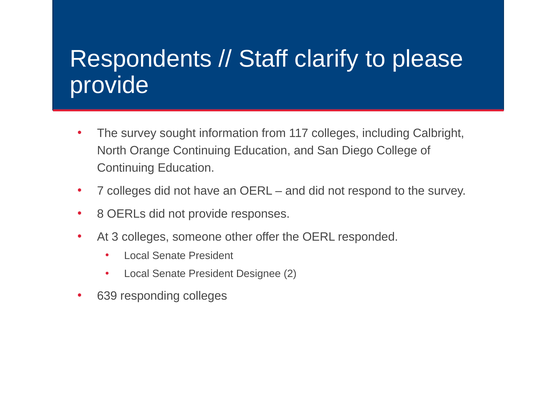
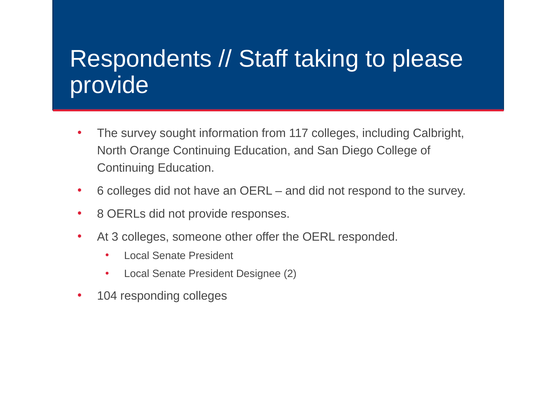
clarify: clarify -> taking
7: 7 -> 6
639: 639 -> 104
